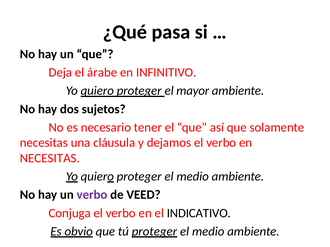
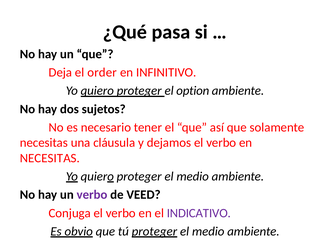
árabe: árabe -> order
mayor: mayor -> option
INDICATIVO colour: black -> purple
